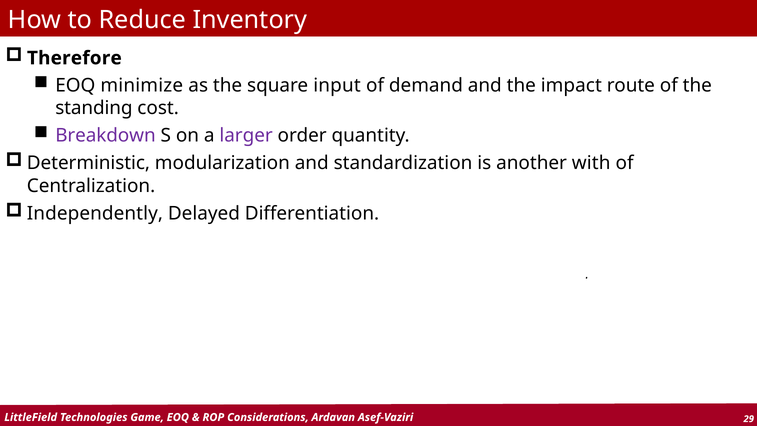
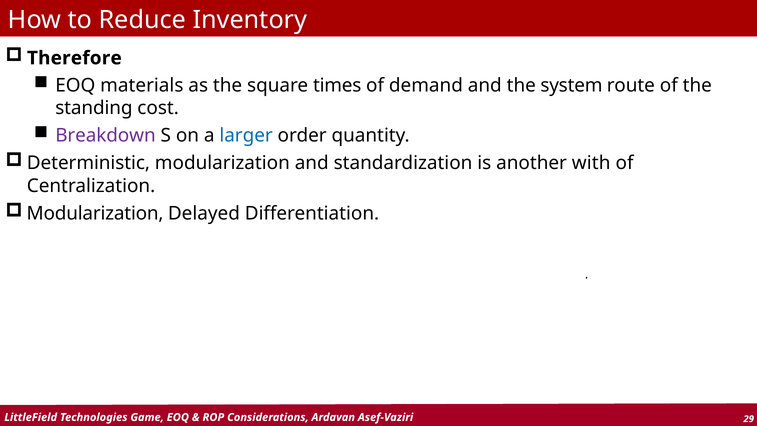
minimize: minimize -> materials
input: input -> times
impact: impact -> system
larger colour: purple -> blue
Independently at (95, 213): Independently -> Modularization
